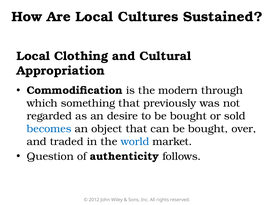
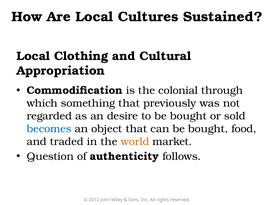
modern: modern -> colonial
over: over -> food
world colour: blue -> orange
